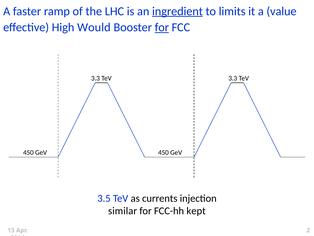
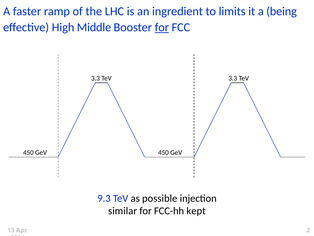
ingredient underline: present -> none
value: value -> being
Would: Would -> Middle
3.5: 3.5 -> 9.3
currents: currents -> possible
